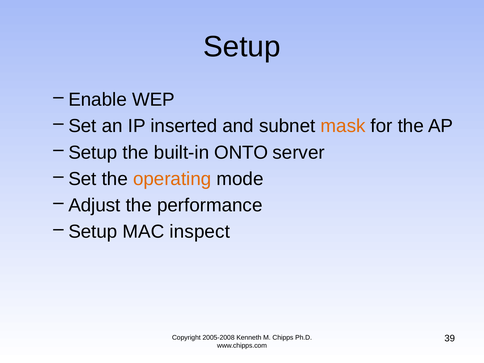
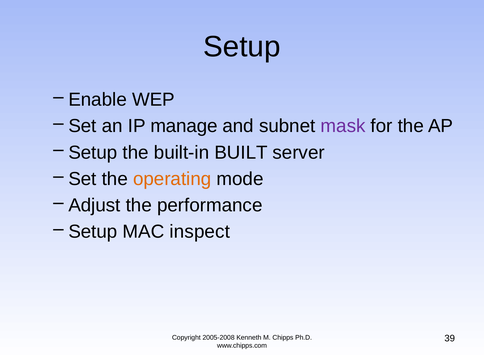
inserted: inserted -> manage
mask colour: orange -> purple
ONTO: ONTO -> BUILT
